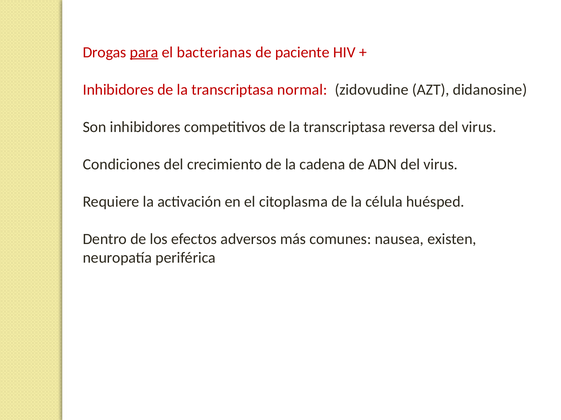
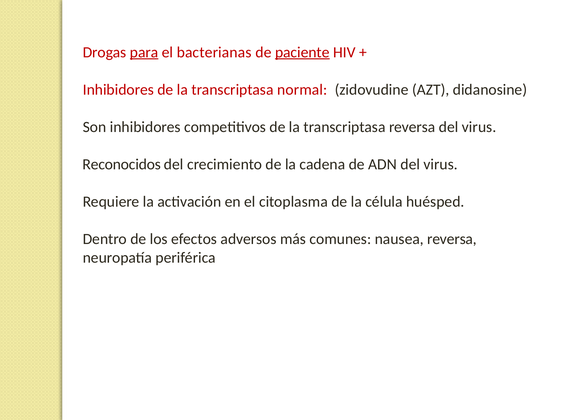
paciente underline: none -> present
Condiciones: Condiciones -> Reconocidos
nausea existen: existen -> reversa
